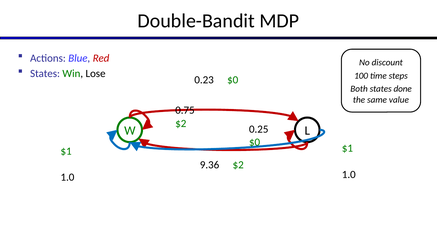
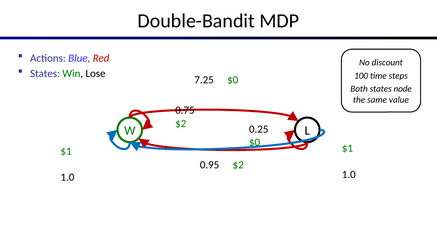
0.23: 0.23 -> 7.25
done: done -> node
9.36: 9.36 -> 0.95
